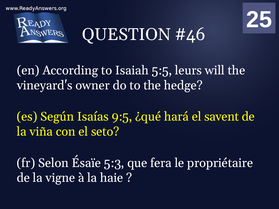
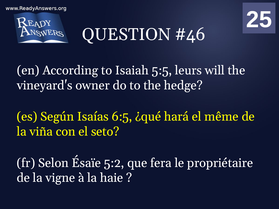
9:5: 9:5 -> 6:5
savent: savent -> même
5:3: 5:3 -> 5:2
